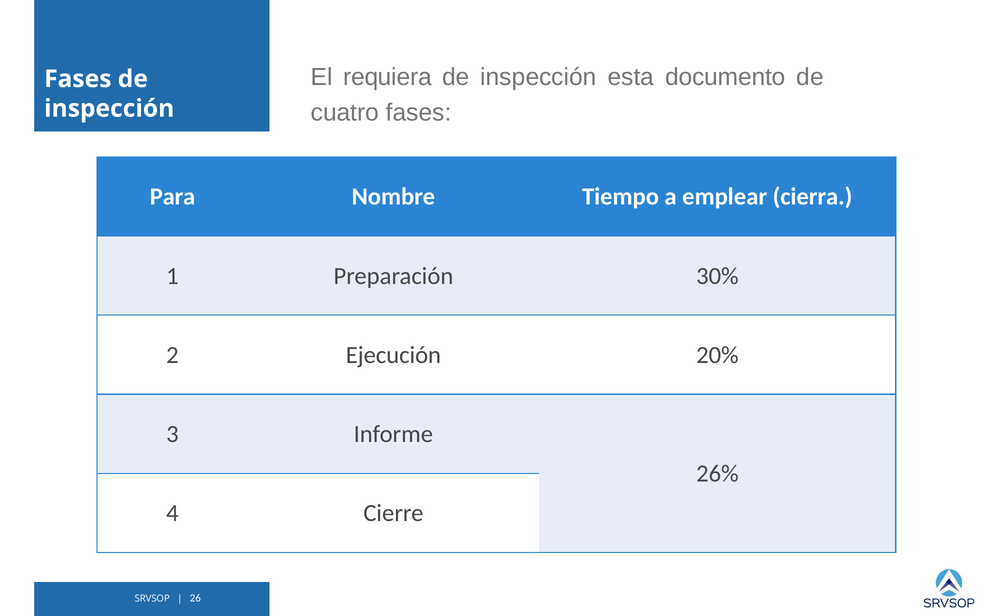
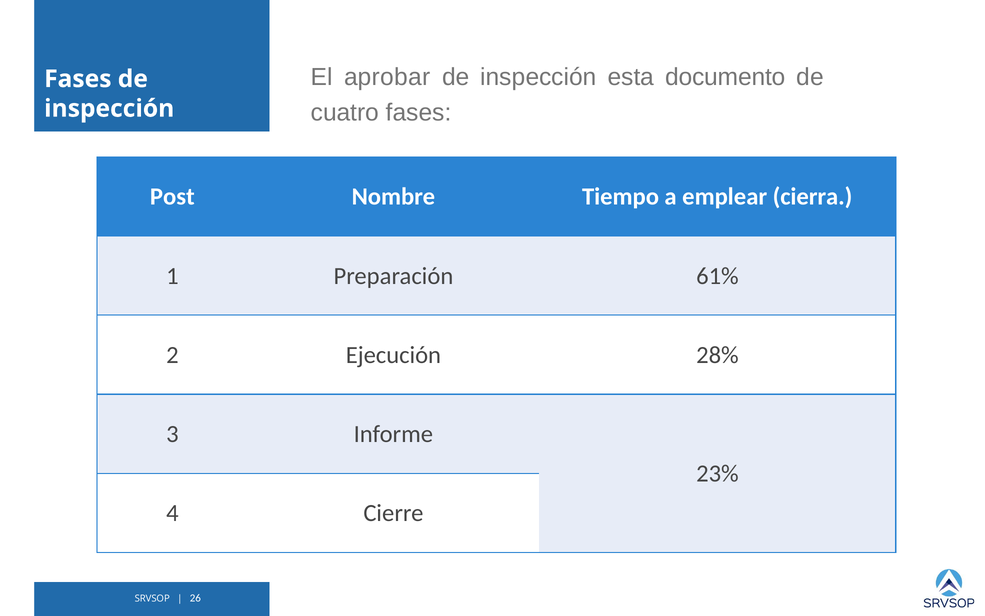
requiera: requiera -> aprobar
Para: Para -> Post
30%: 30% -> 61%
20%: 20% -> 28%
26%: 26% -> 23%
